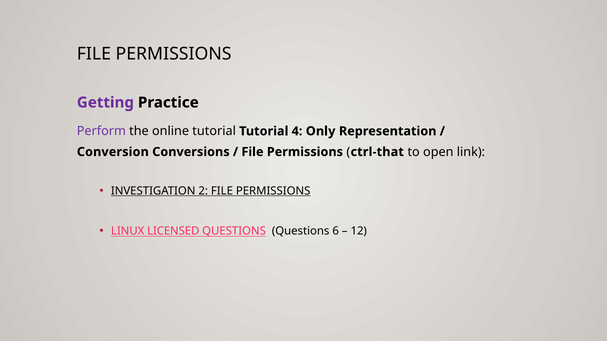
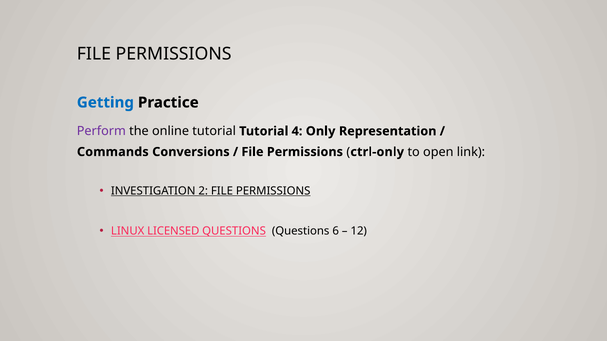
Getting colour: purple -> blue
Conversion: Conversion -> Commands
ctrl-that: ctrl-that -> ctrl-only
